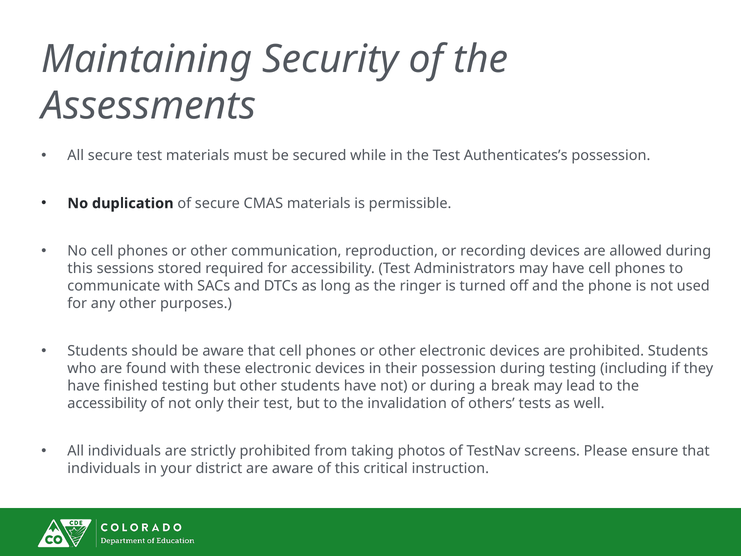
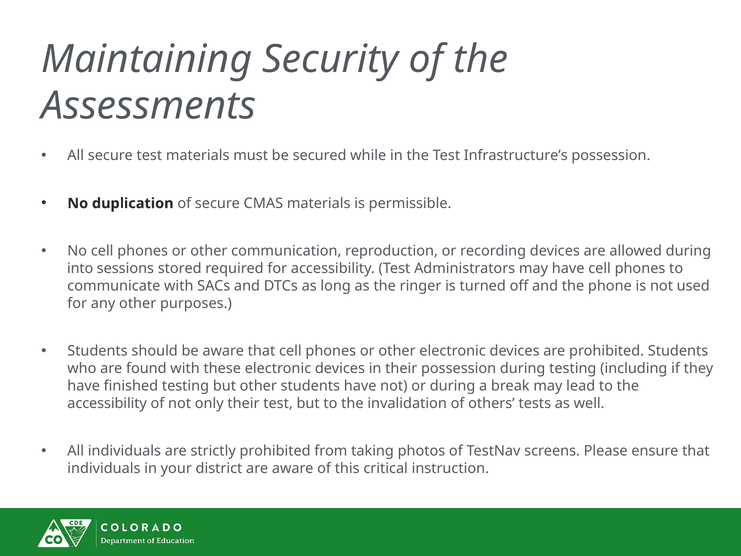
Authenticates’s: Authenticates’s -> Infrastructure’s
this at (80, 268): this -> into
